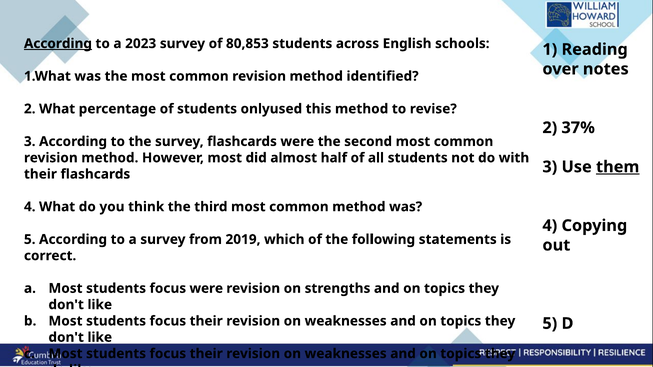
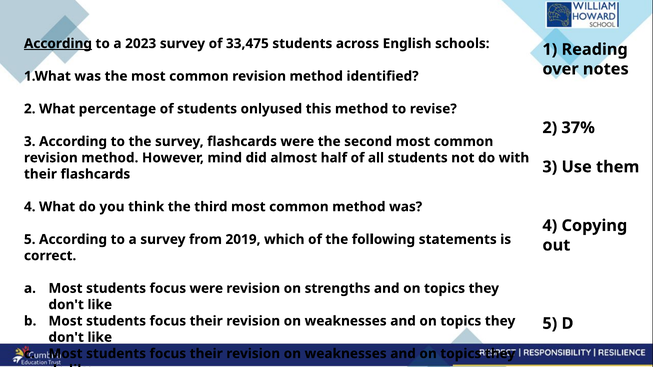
80,853: 80,853 -> 33,475
However most: most -> mind
them underline: present -> none
